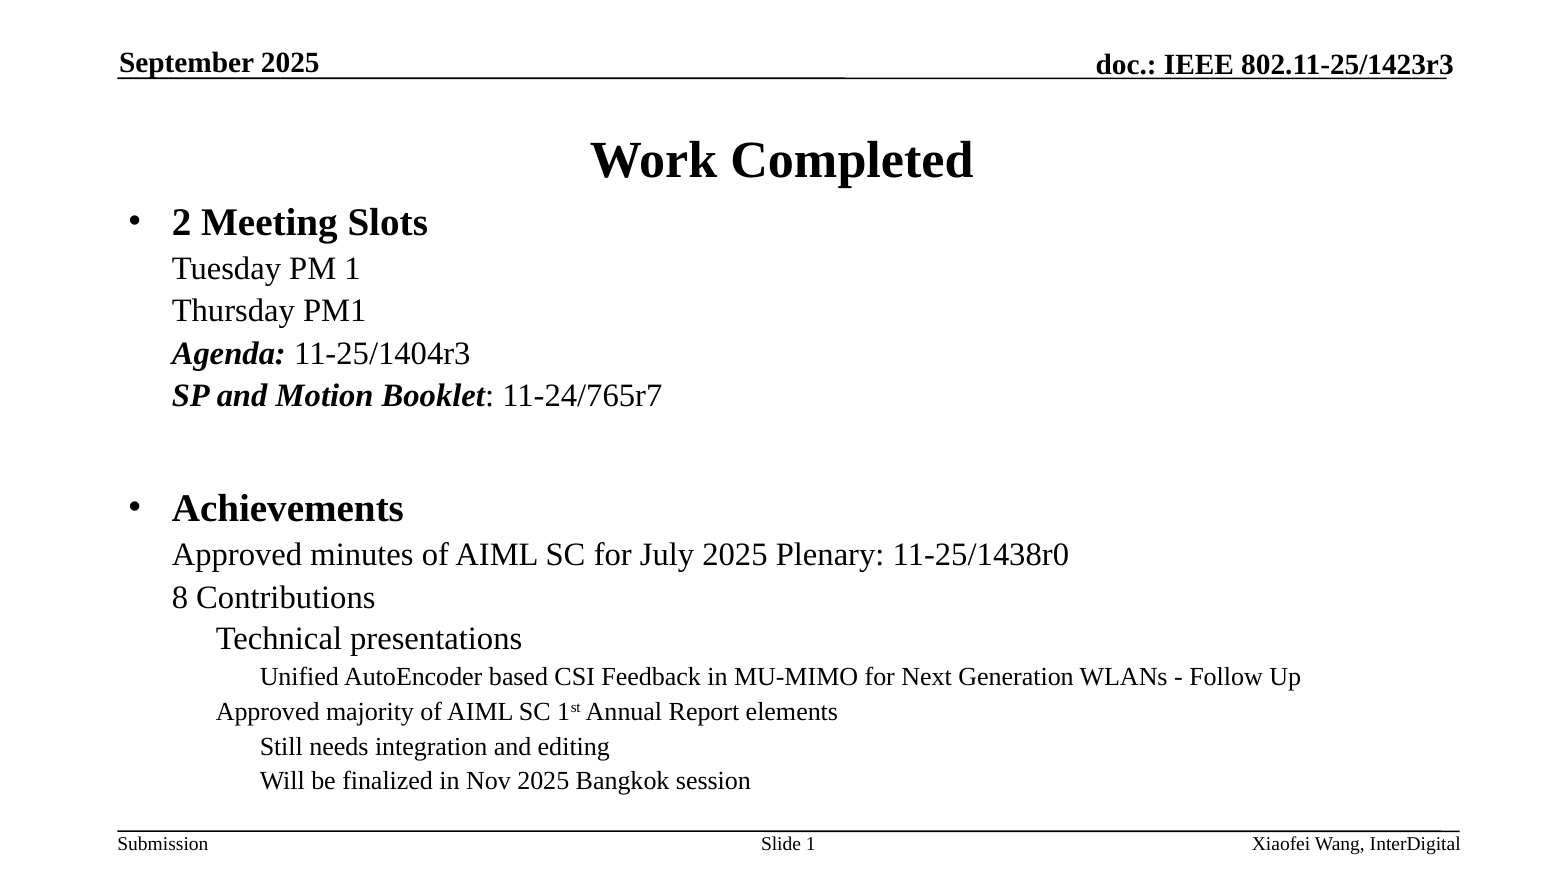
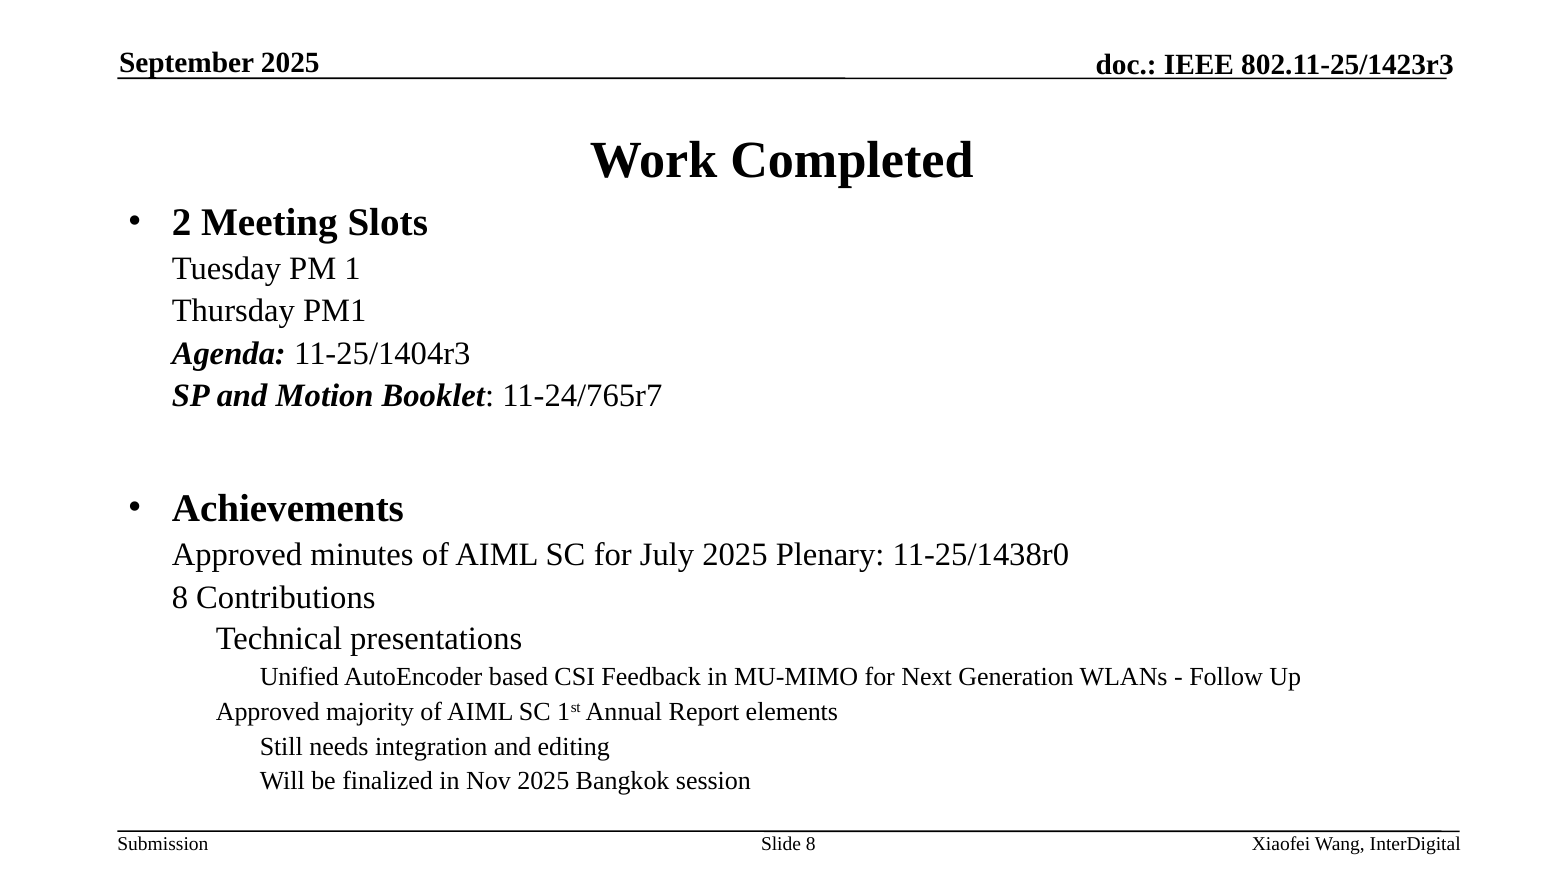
Slide 1: 1 -> 8
